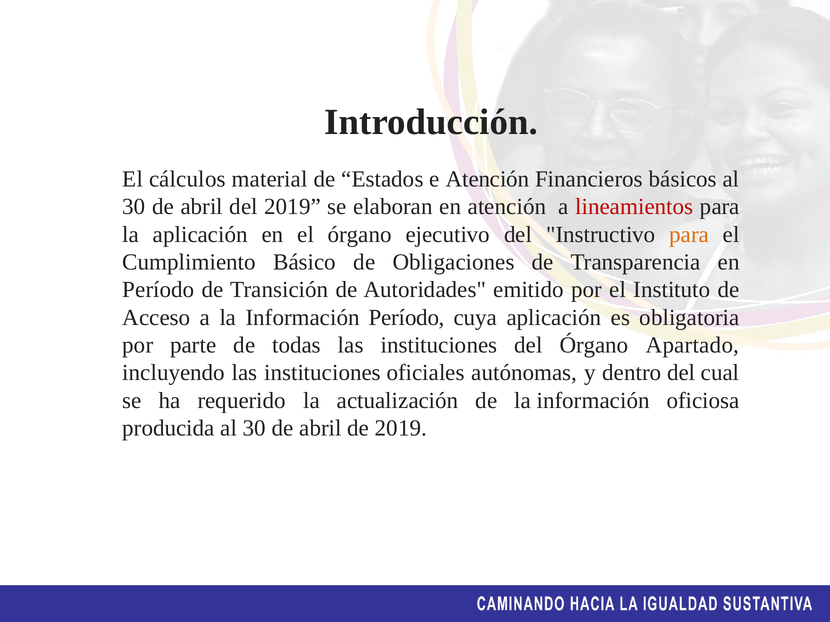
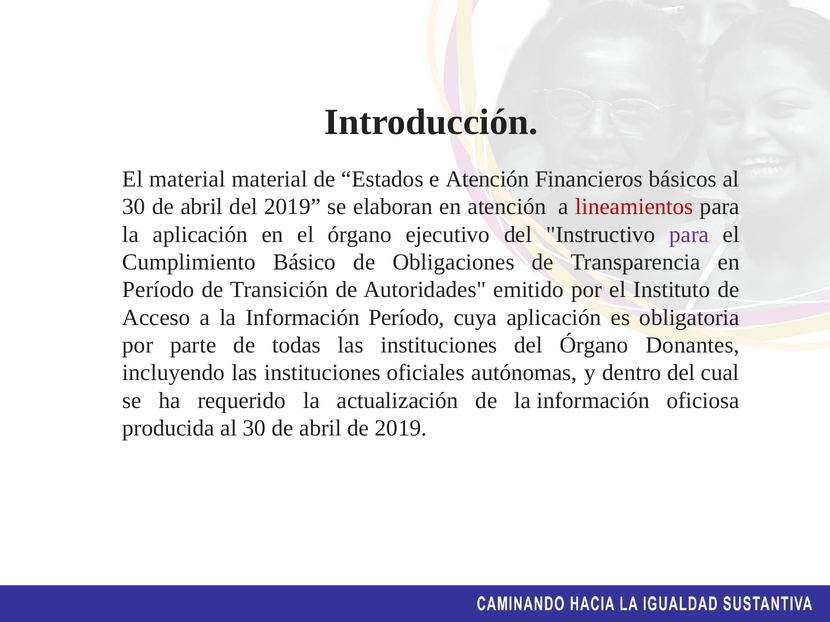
El cálculos: cálculos -> material
para at (689, 235) colour: orange -> purple
Apartado: Apartado -> Donantes
